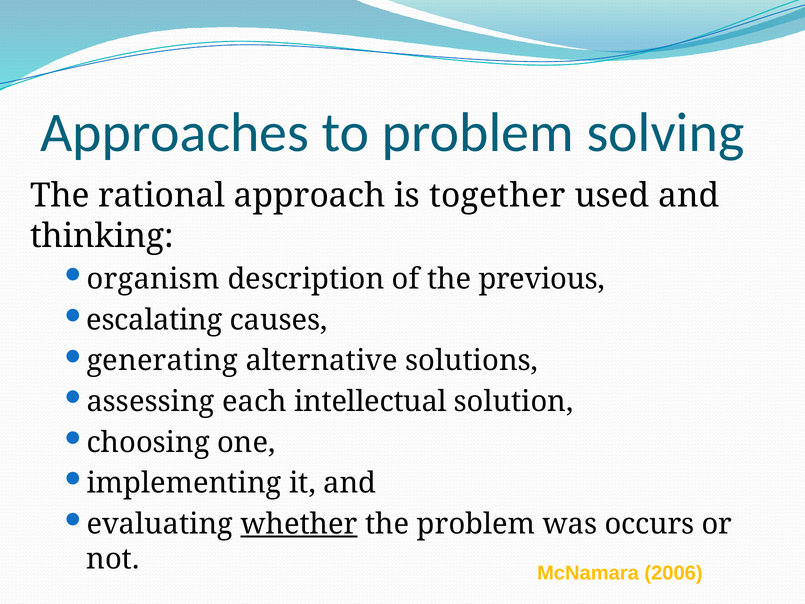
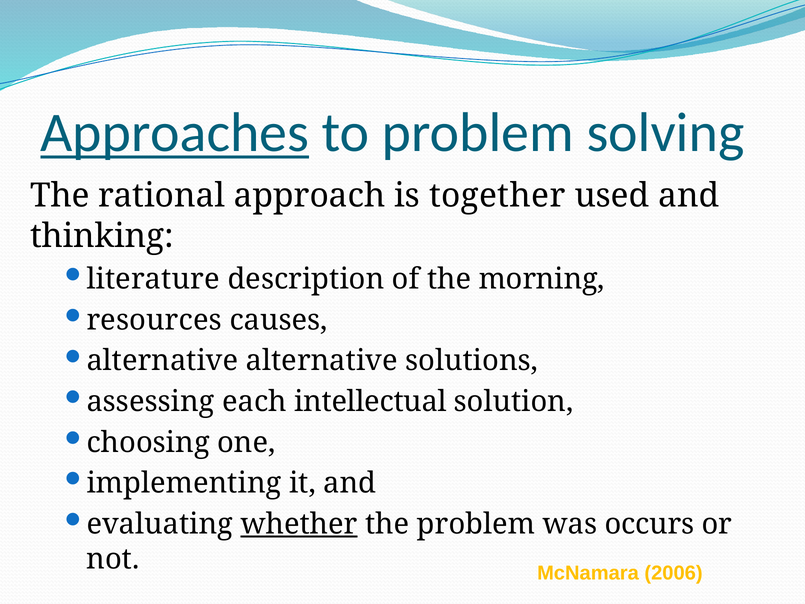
Approaches underline: none -> present
organism: organism -> literature
previous: previous -> morning
escalating: escalating -> resources
generating at (162, 361): generating -> alternative
